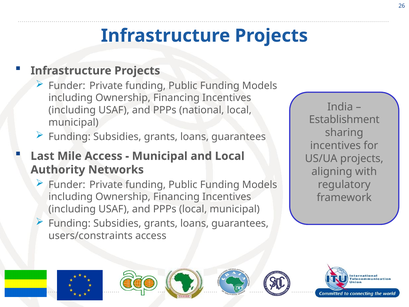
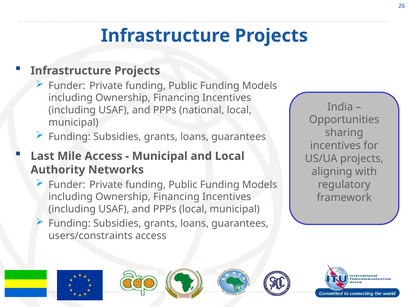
Establishment: Establishment -> Opportunities
